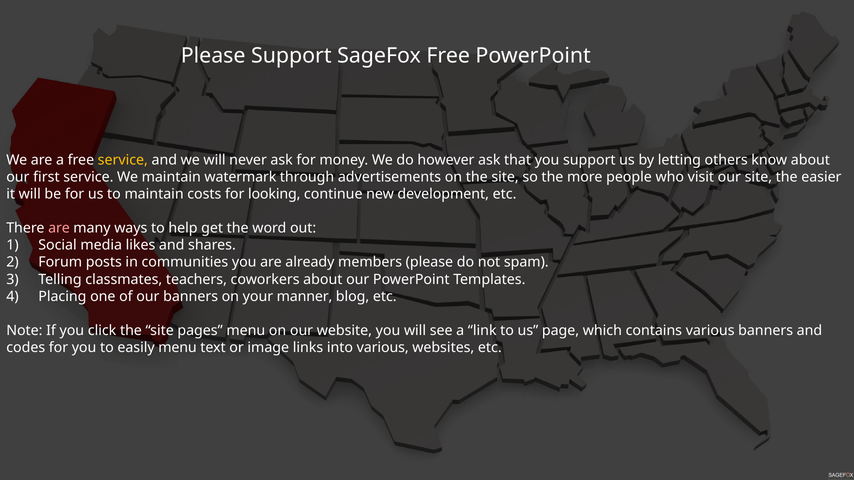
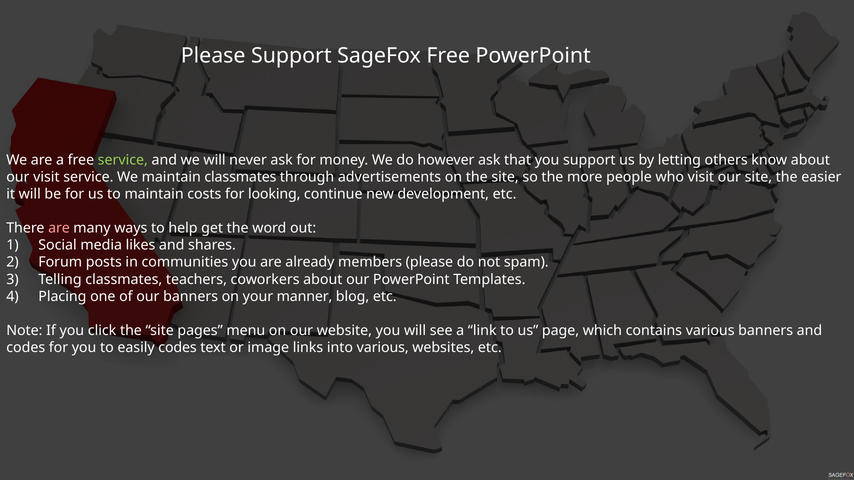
service at (123, 160) colour: yellow -> light green
our first: first -> visit
maintain watermark: watermark -> classmates
easily menu: menu -> codes
